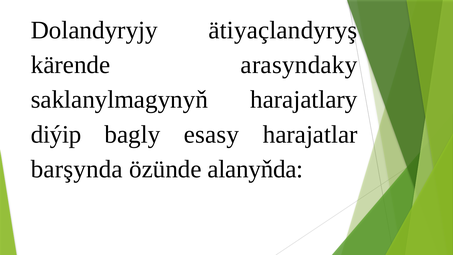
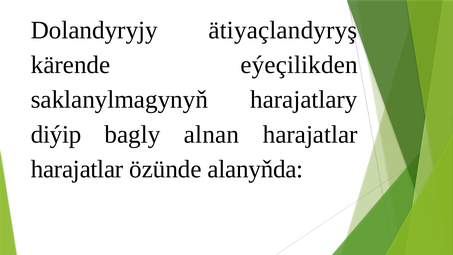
arasyndaky: arasyndaky -> eýeçilikden
esasy: esasy -> alnan
barşynda at (77, 169): barşynda -> harajatlar
